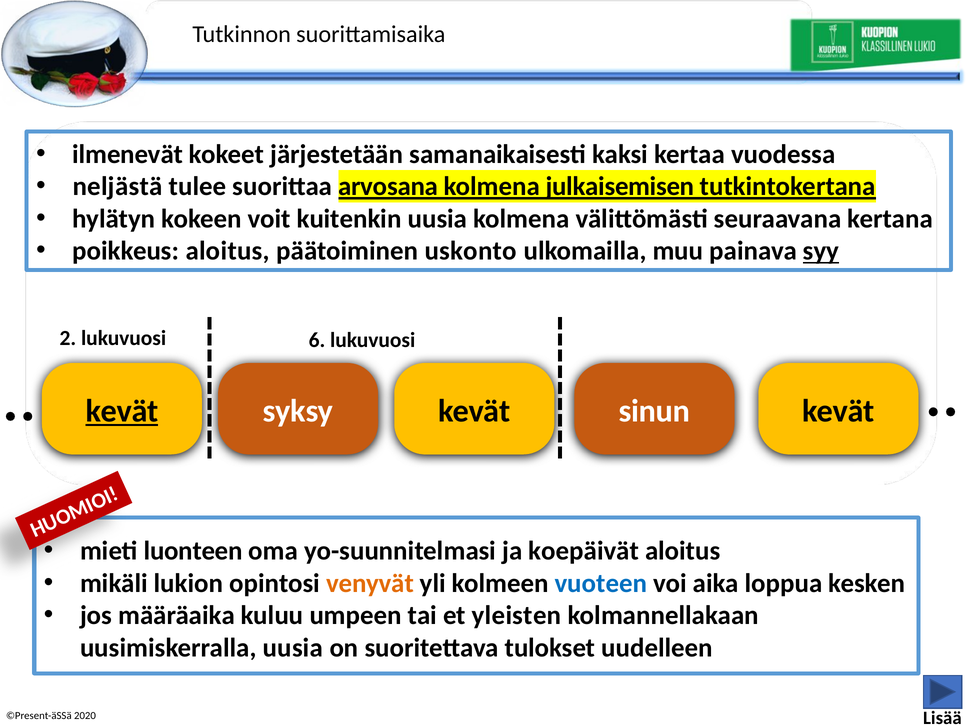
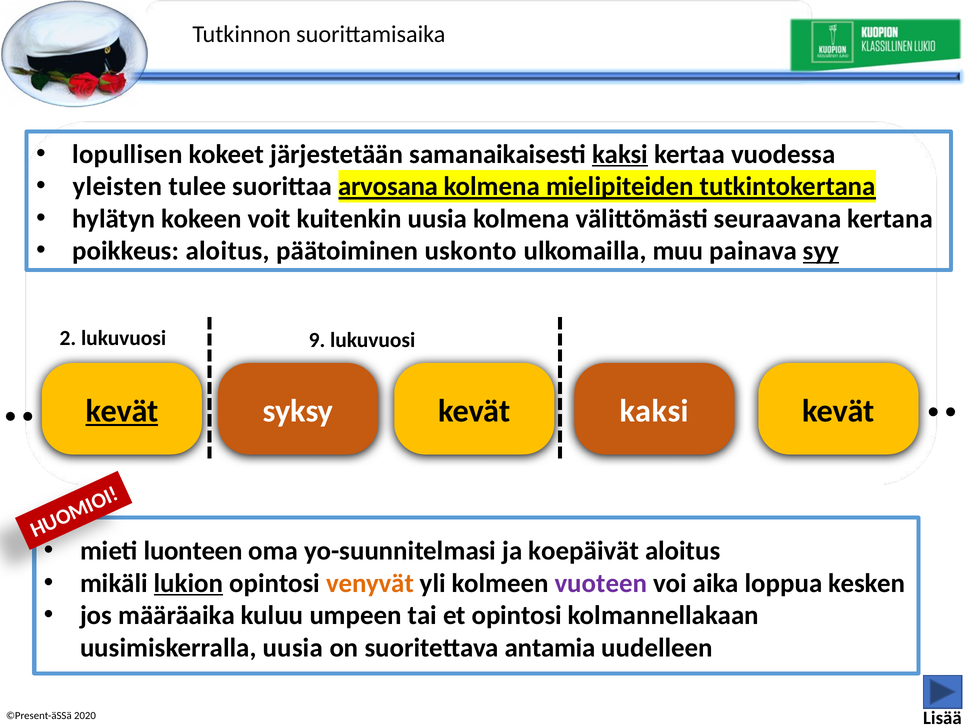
ilmenevät: ilmenevät -> lopullisen
kaksi at (620, 154) underline: none -> present
neljästä: neljästä -> yleisten
julkaisemisen: julkaisemisen -> mielipiteiden
6: 6 -> 9
syksy sinun: sinun -> kaksi
lukion underline: none -> present
vuoteen colour: blue -> purple
et yleisten: yleisten -> opintosi
tulokset: tulokset -> antamia
